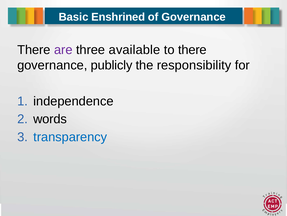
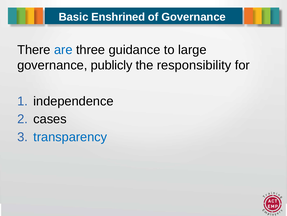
are colour: purple -> blue
available: available -> guidance
to there: there -> large
words: words -> cases
